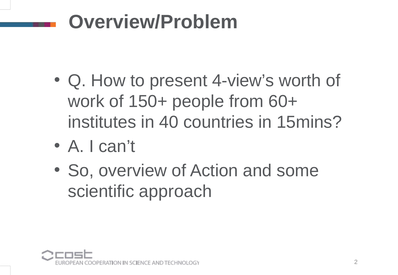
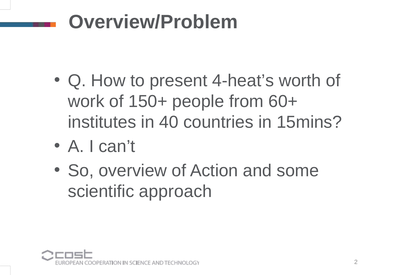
4-view’s: 4-view’s -> 4-heat’s
